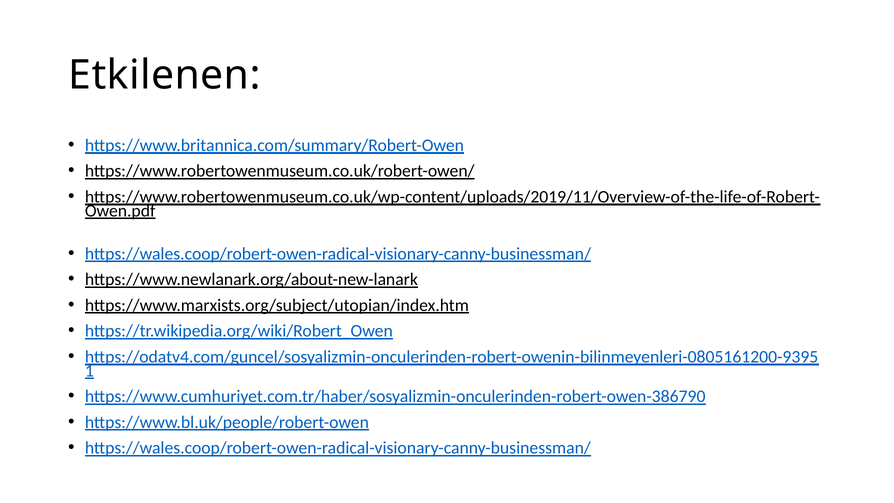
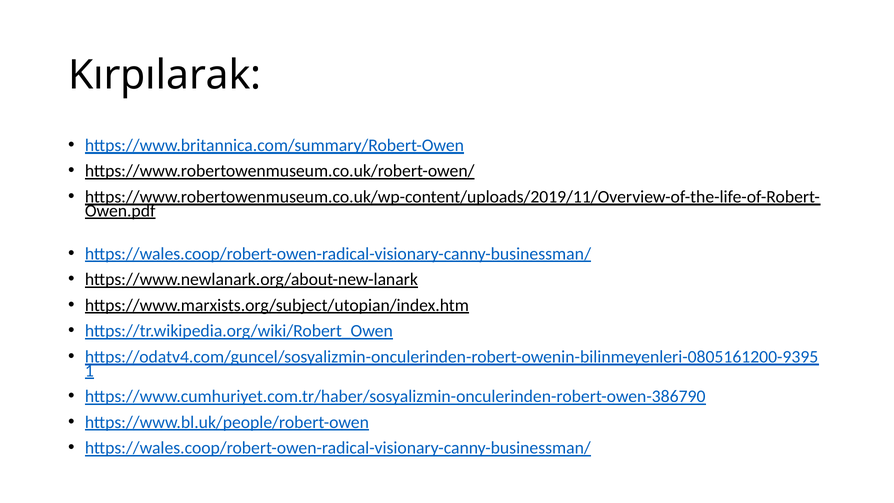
Etkilenen: Etkilenen -> Kırpılarak
